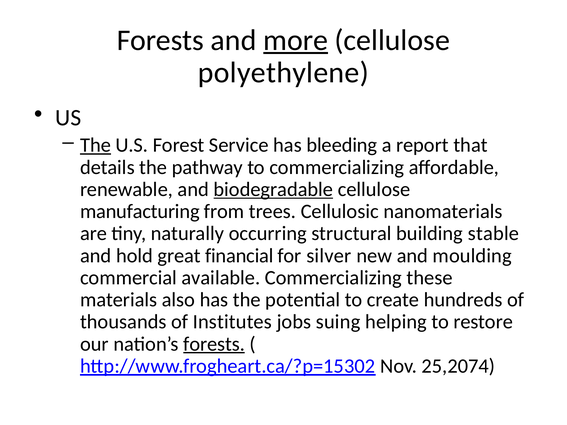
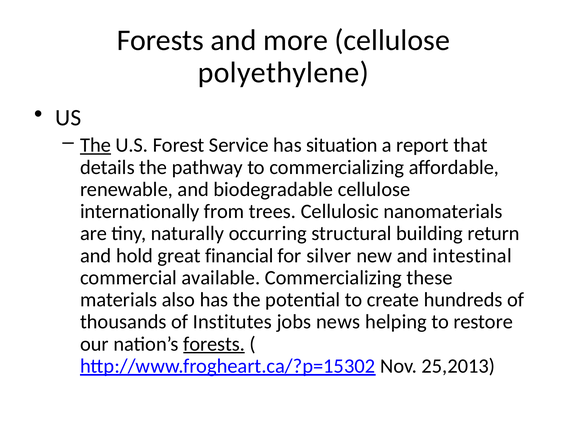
more underline: present -> none
bleeding: bleeding -> situation
biodegradable underline: present -> none
manufacturing: manufacturing -> internationally
stable: stable -> return
moulding: moulding -> intestinal
suing: suing -> news
25,2074: 25,2074 -> 25,2013
